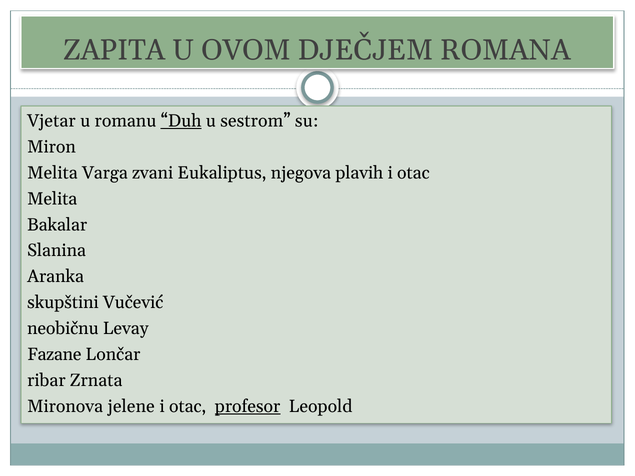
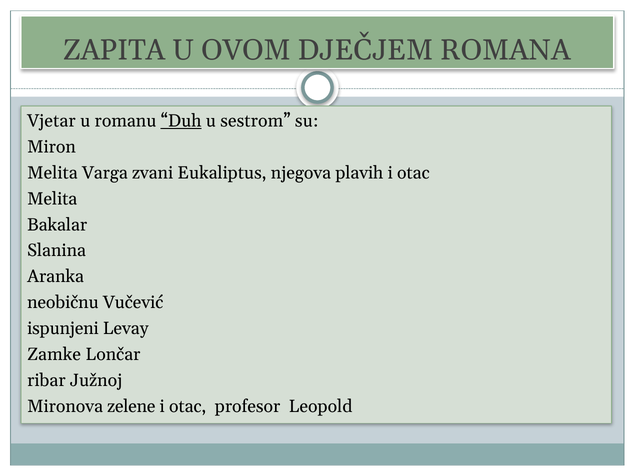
skupštini: skupštini -> neobičnu
neobičnu: neobičnu -> ispunjeni
Fazane: Fazane -> Zamke
Zrnata: Zrnata -> Južnoj
jelene: jelene -> zelene
profesor underline: present -> none
